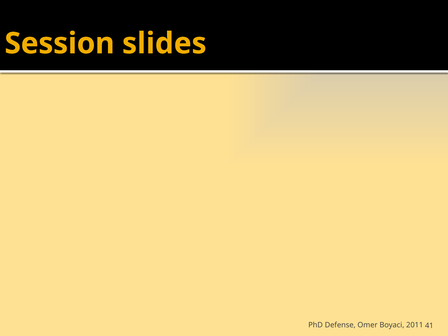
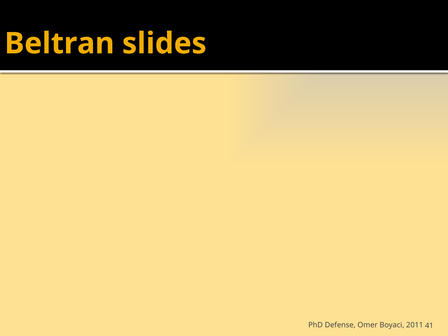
Session: Session -> Beltran
